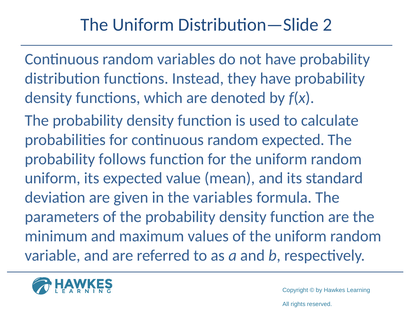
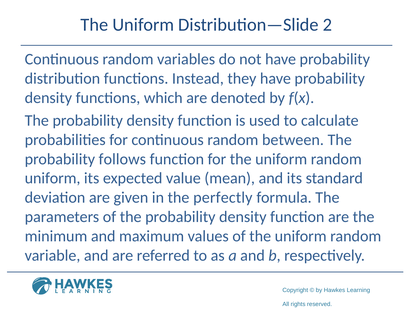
random expected: expected -> between
the variables: variables -> perfectly
